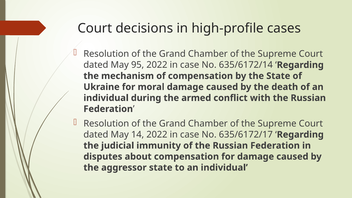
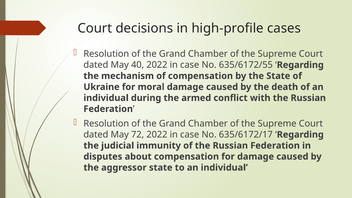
95: 95 -> 40
635/6172/14: 635/6172/14 -> 635/6172/55
14: 14 -> 72
